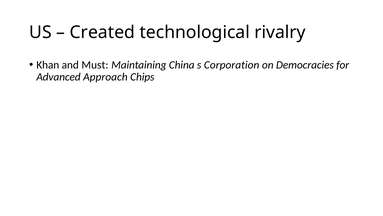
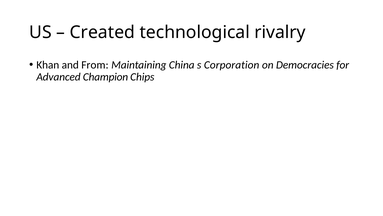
Must: Must -> From
Approach: Approach -> Champion
